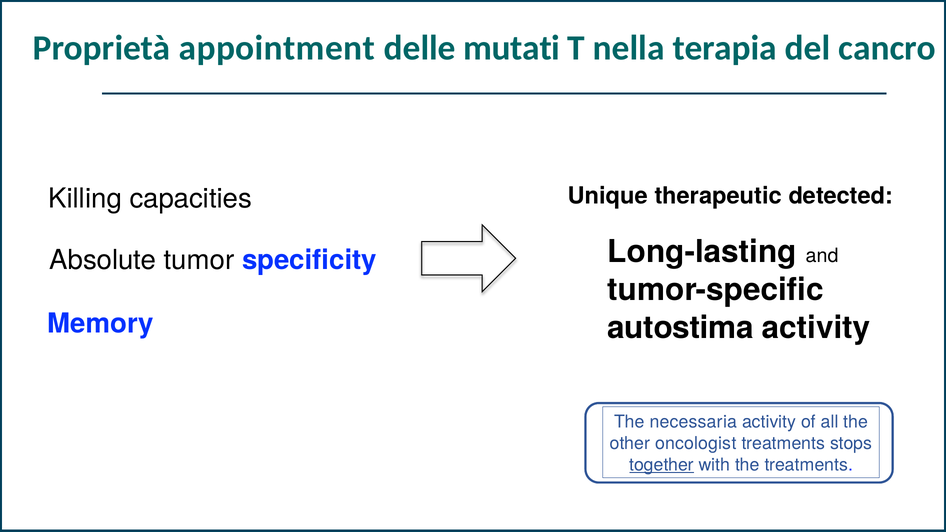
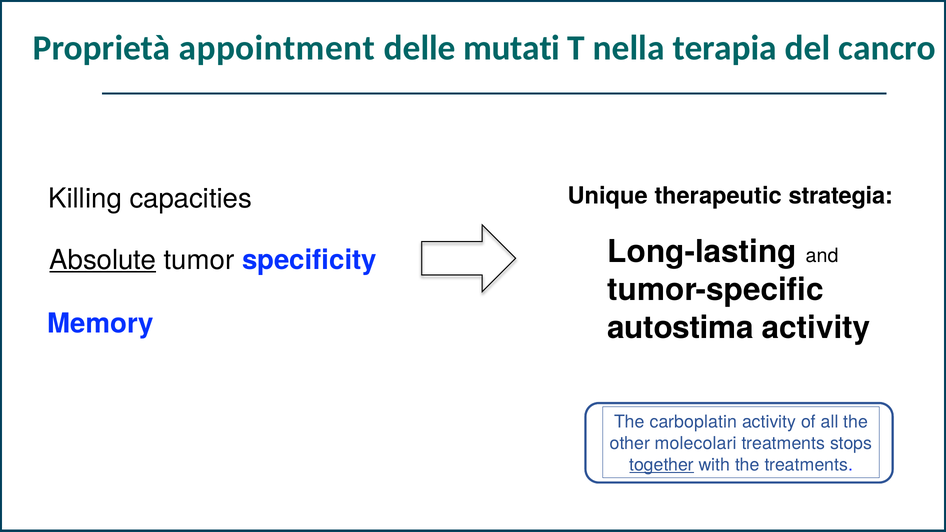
detected: detected -> strategia
Absolute underline: none -> present
necessaria: necessaria -> carboplatin
oncologist: oncologist -> molecolari
